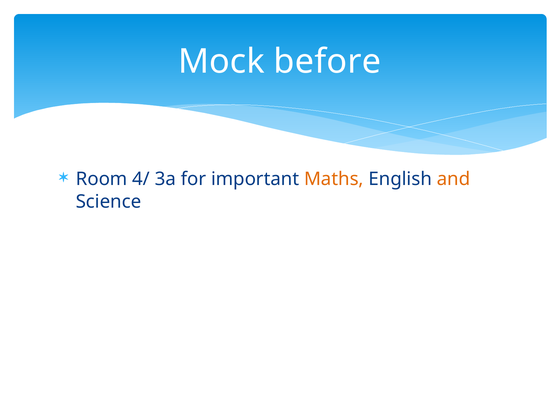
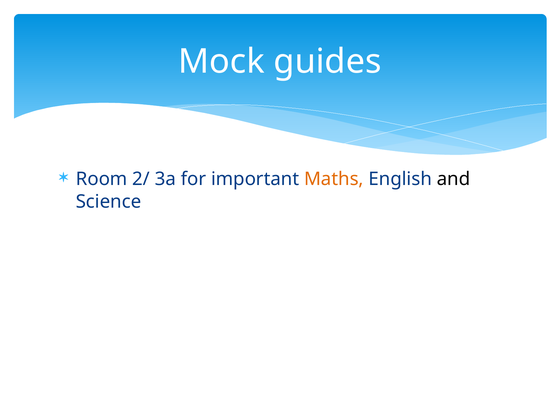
before: before -> guides
4/: 4/ -> 2/
and colour: orange -> black
